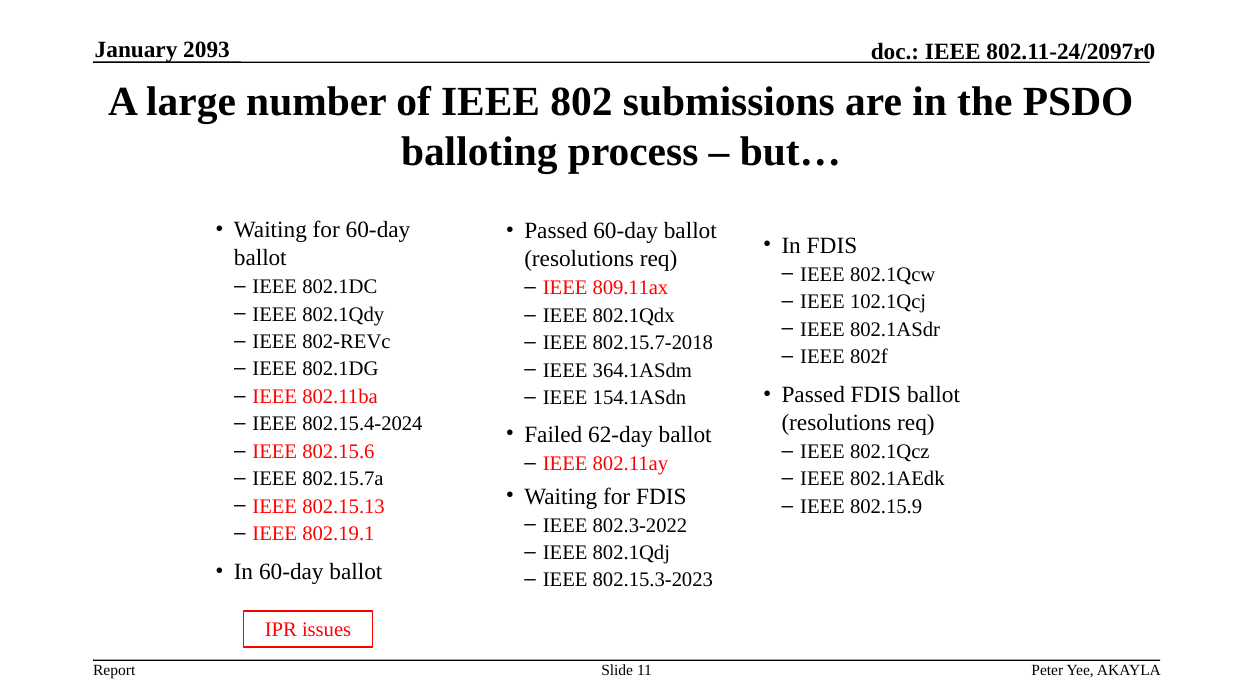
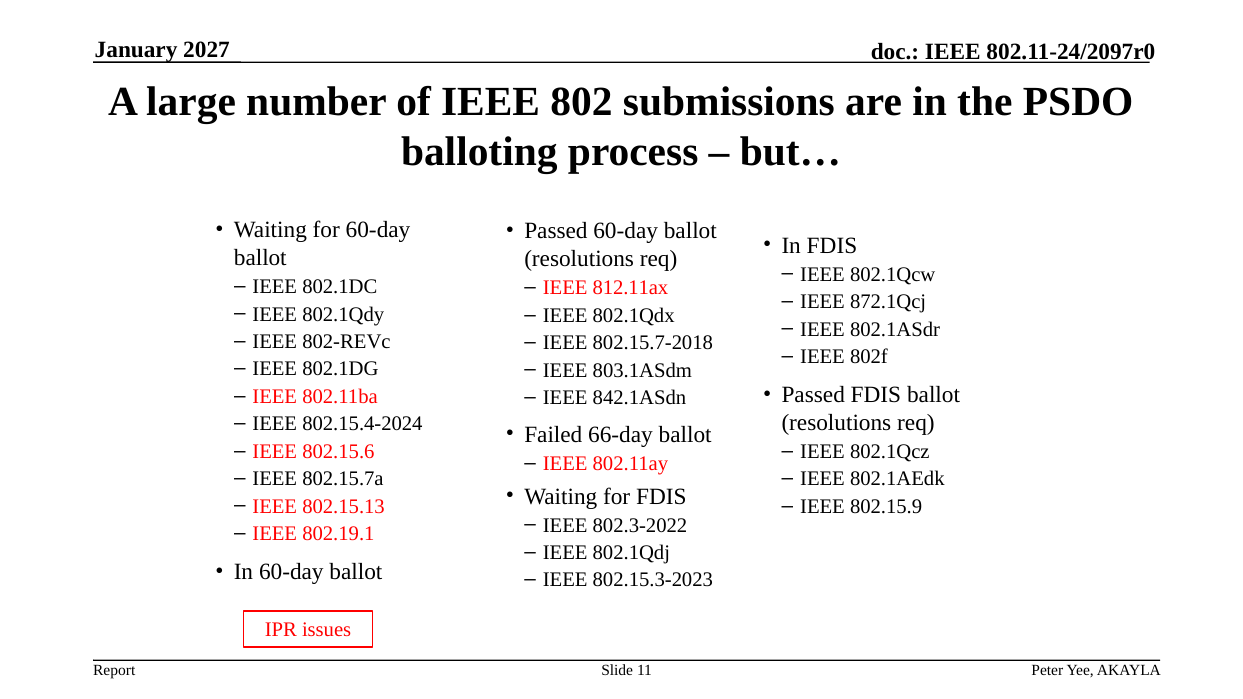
2093: 2093 -> 2027
809.11ax: 809.11ax -> 812.11ax
102.1Qcj: 102.1Qcj -> 872.1Qcj
364.1ASdm: 364.1ASdm -> 803.1ASdm
154.1ASdn: 154.1ASdn -> 842.1ASdn
62-day: 62-day -> 66-day
